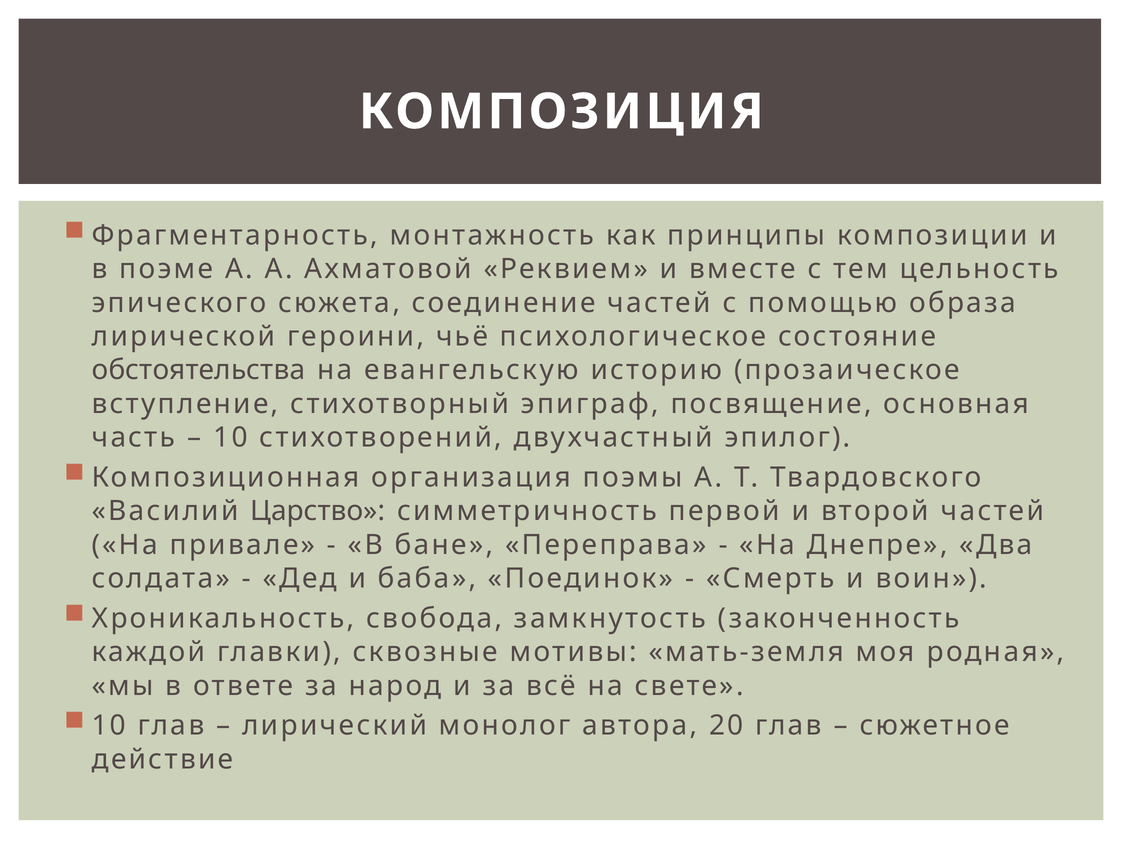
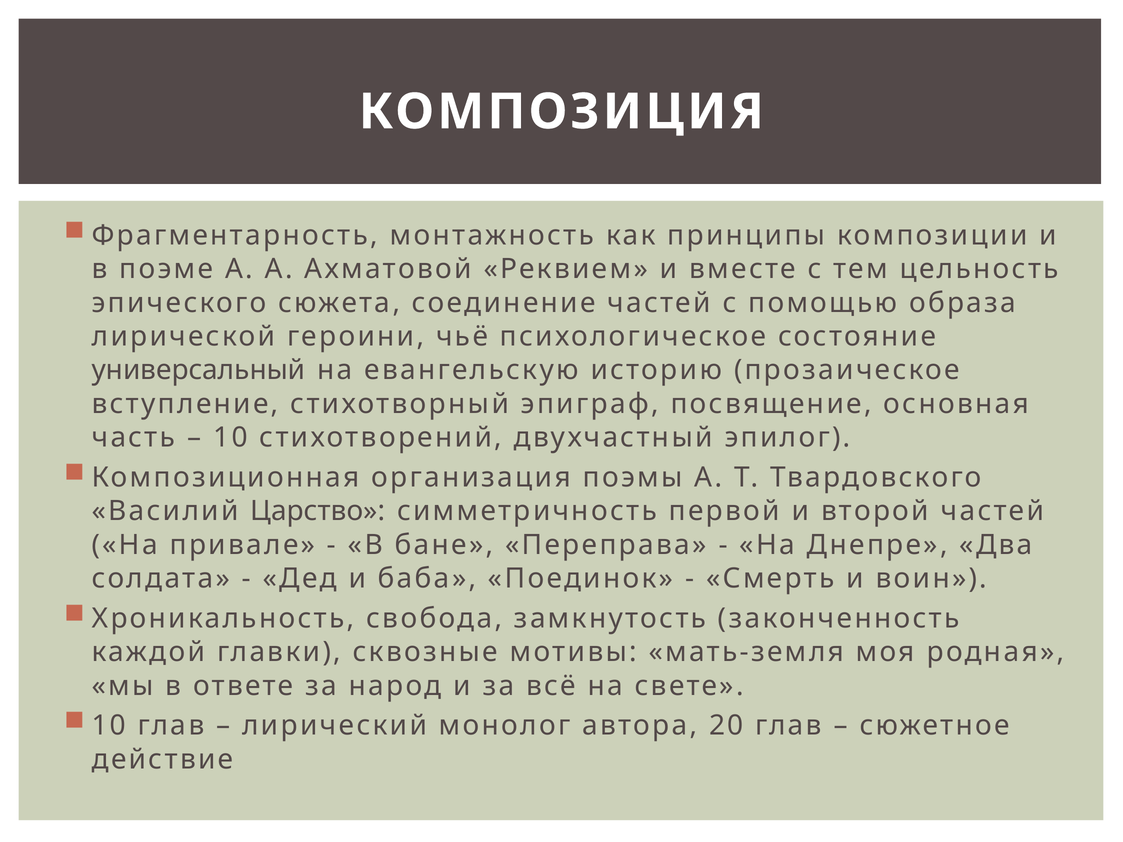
обстоятельства: обстоятельства -> универсальный
